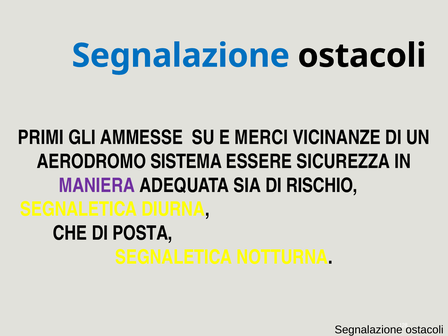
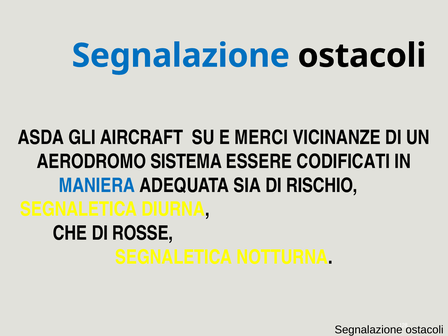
PRIMI: PRIMI -> ASDA
AMMESSE: AMMESSE -> AIRCRAFT
SICUREZZA: SICUREZZA -> CODIFICATI
MANIERA colour: purple -> blue
POSTA: POSTA -> ROSSE
